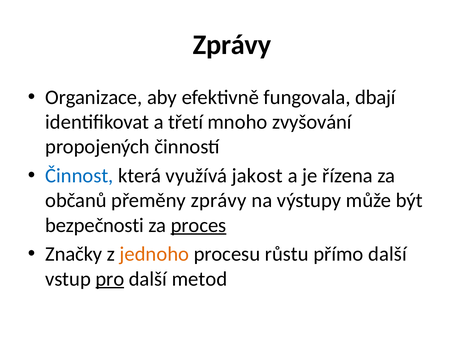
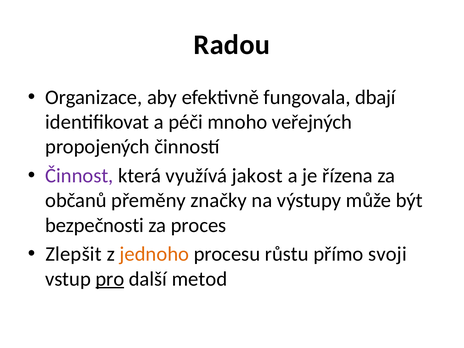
Zprávy at (232, 45): Zprávy -> Radou
třetí: třetí -> péči
zvyšování: zvyšování -> veřejných
Činnost colour: blue -> purple
přeměny zprávy: zprávy -> značky
proces underline: present -> none
Značky: Značky -> Zlepšit
přímo další: další -> svoji
